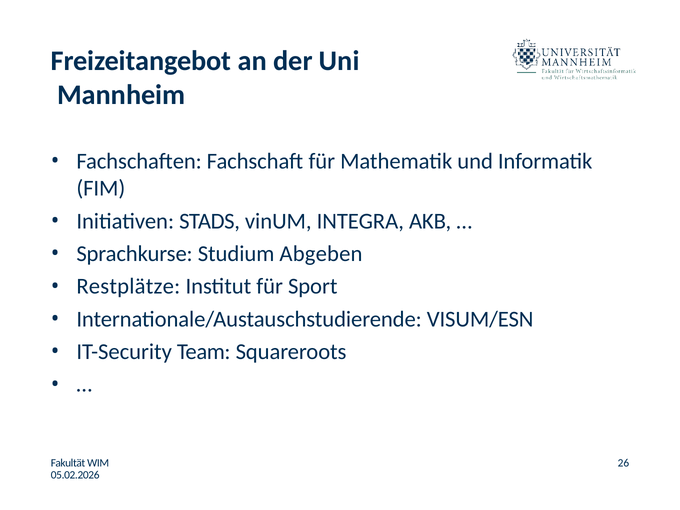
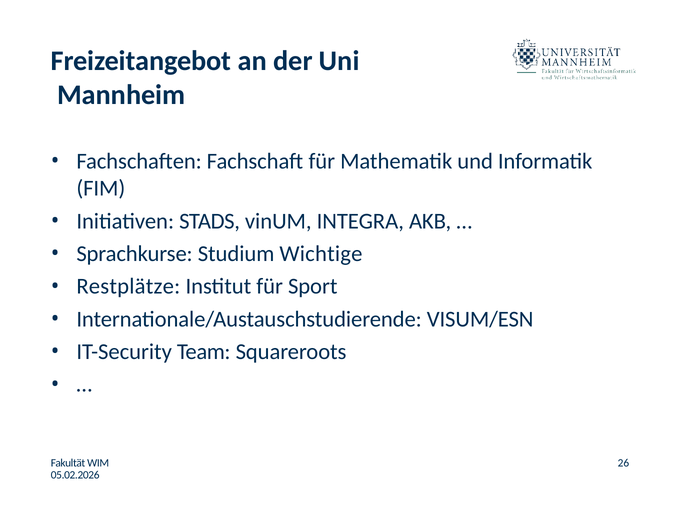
Abgeben: Abgeben -> Wichtige
